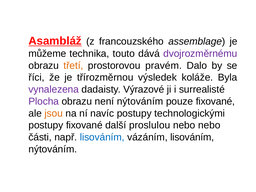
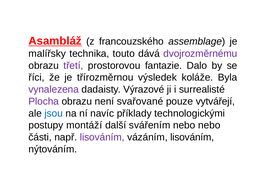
můžeme: můžeme -> malířsky
třetí colour: orange -> purple
pravém: pravém -> fantazie
není nýtováním: nýtováním -> svařované
pouze fixované: fixované -> vytvářejí
jsou colour: orange -> blue
navíc postupy: postupy -> příklady
postupy fixované: fixované -> montáží
proslulou: proslulou -> svářením
lisováním at (102, 137) colour: blue -> purple
